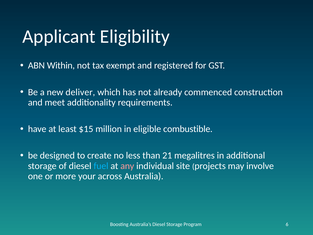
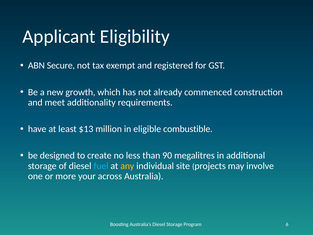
Within: Within -> Secure
deliver: deliver -> growth
$15: $15 -> $13
21: 21 -> 90
any colour: pink -> yellow
